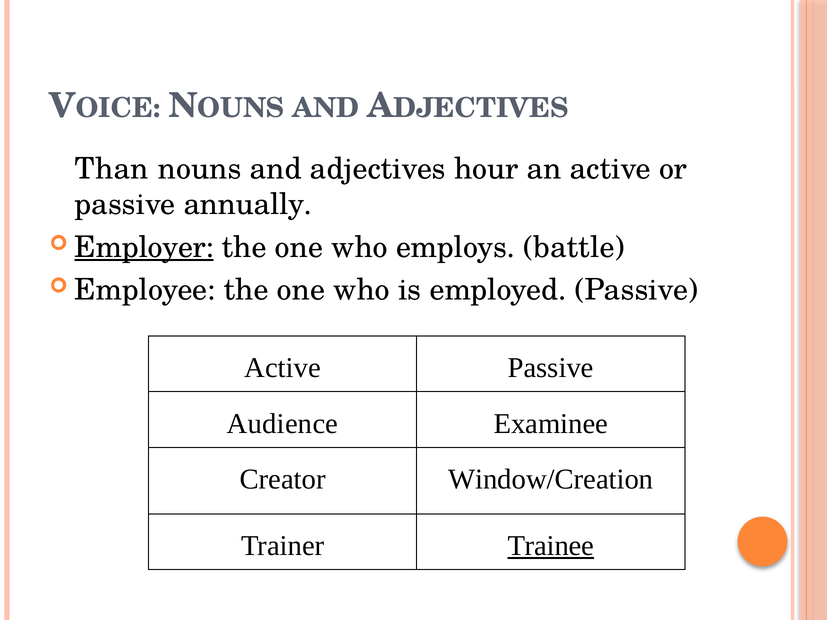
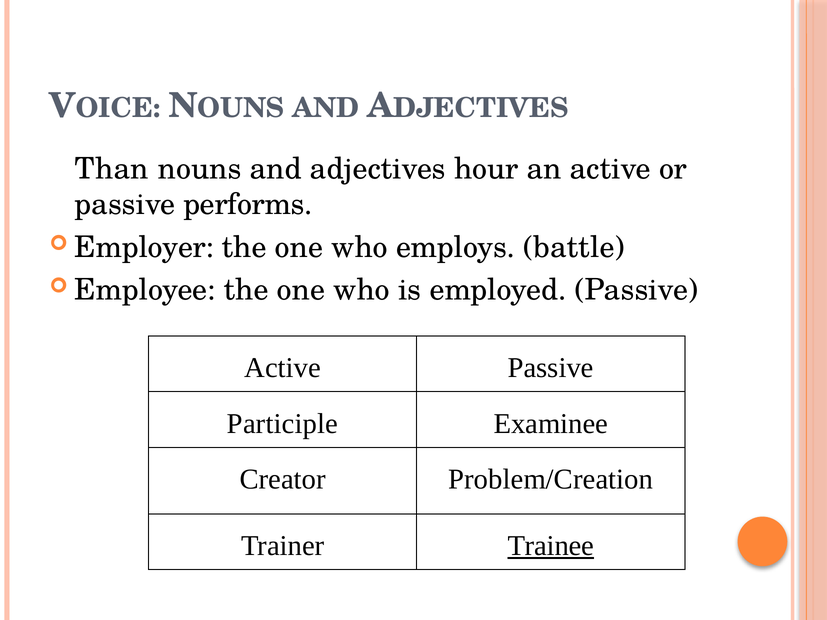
annually: annually -> performs
Employer underline: present -> none
Audience: Audience -> Participle
Window/Creation: Window/Creation -> Problem/Creation
